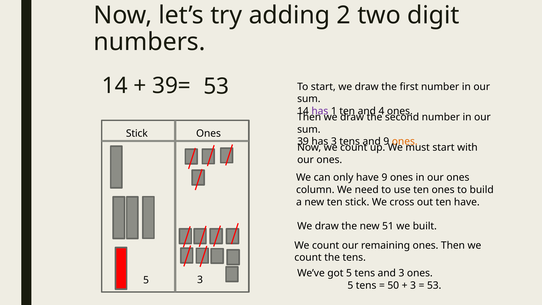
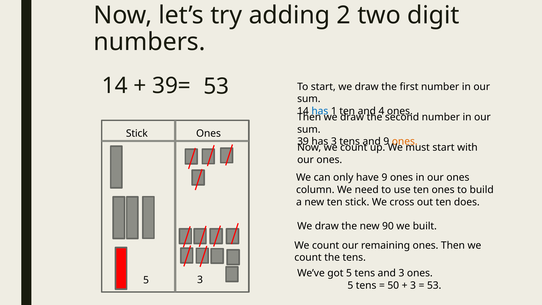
has at (320, 111) colour: purple -> blue
ten have: have -> does
51: 51 -> 90
